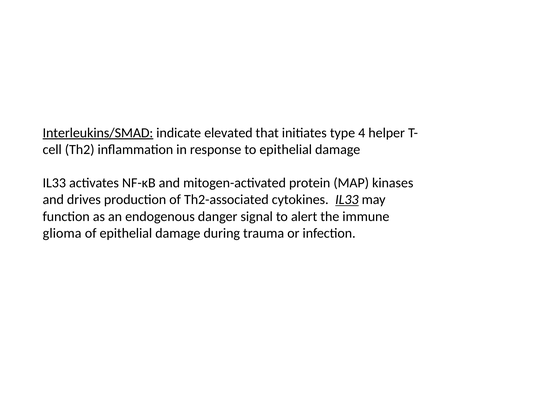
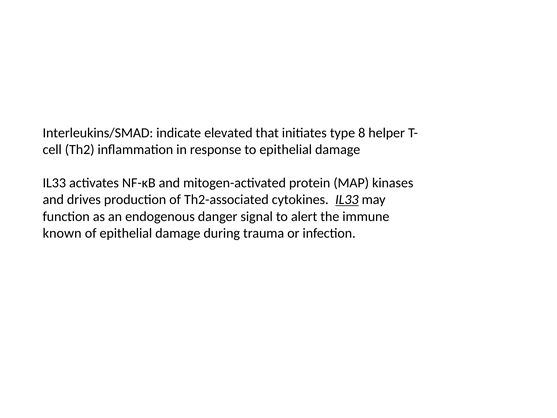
Interleukins/SMAD underline: present -> none
4: 4 -> 8
glioma: glioma -> known
